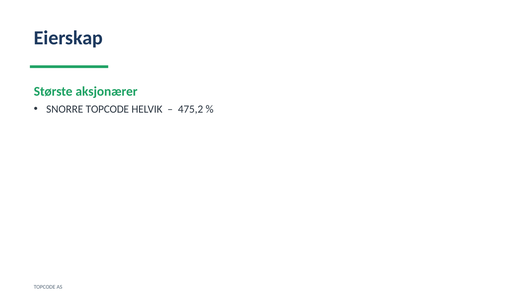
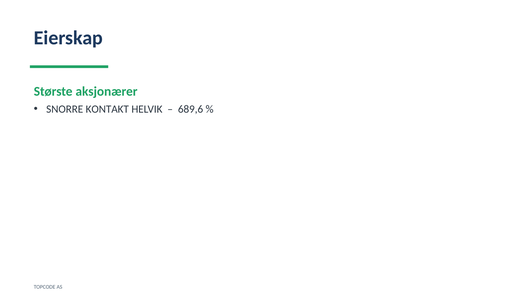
SNORRE TOPCODE: TOPCODE -> KONTAKT
475,2: 475,2 -> 689,6
